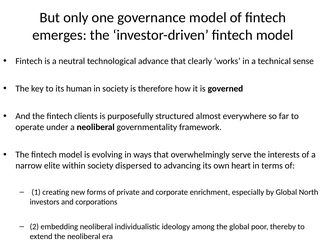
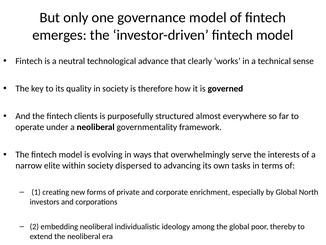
human: human -> quality
heart: heart -> tasks
